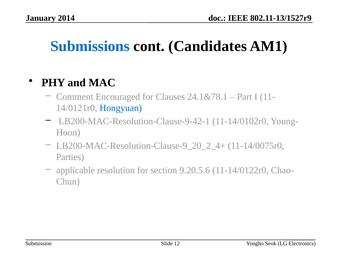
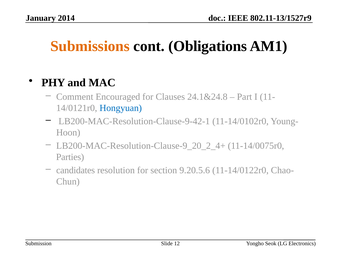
Submissions colour: blue -> orange
Candidates: Candidates -> Obligations
24.1&78.1: 24.1&78.1 -> 24.1&24.8
applicable: applicable -> candidates
